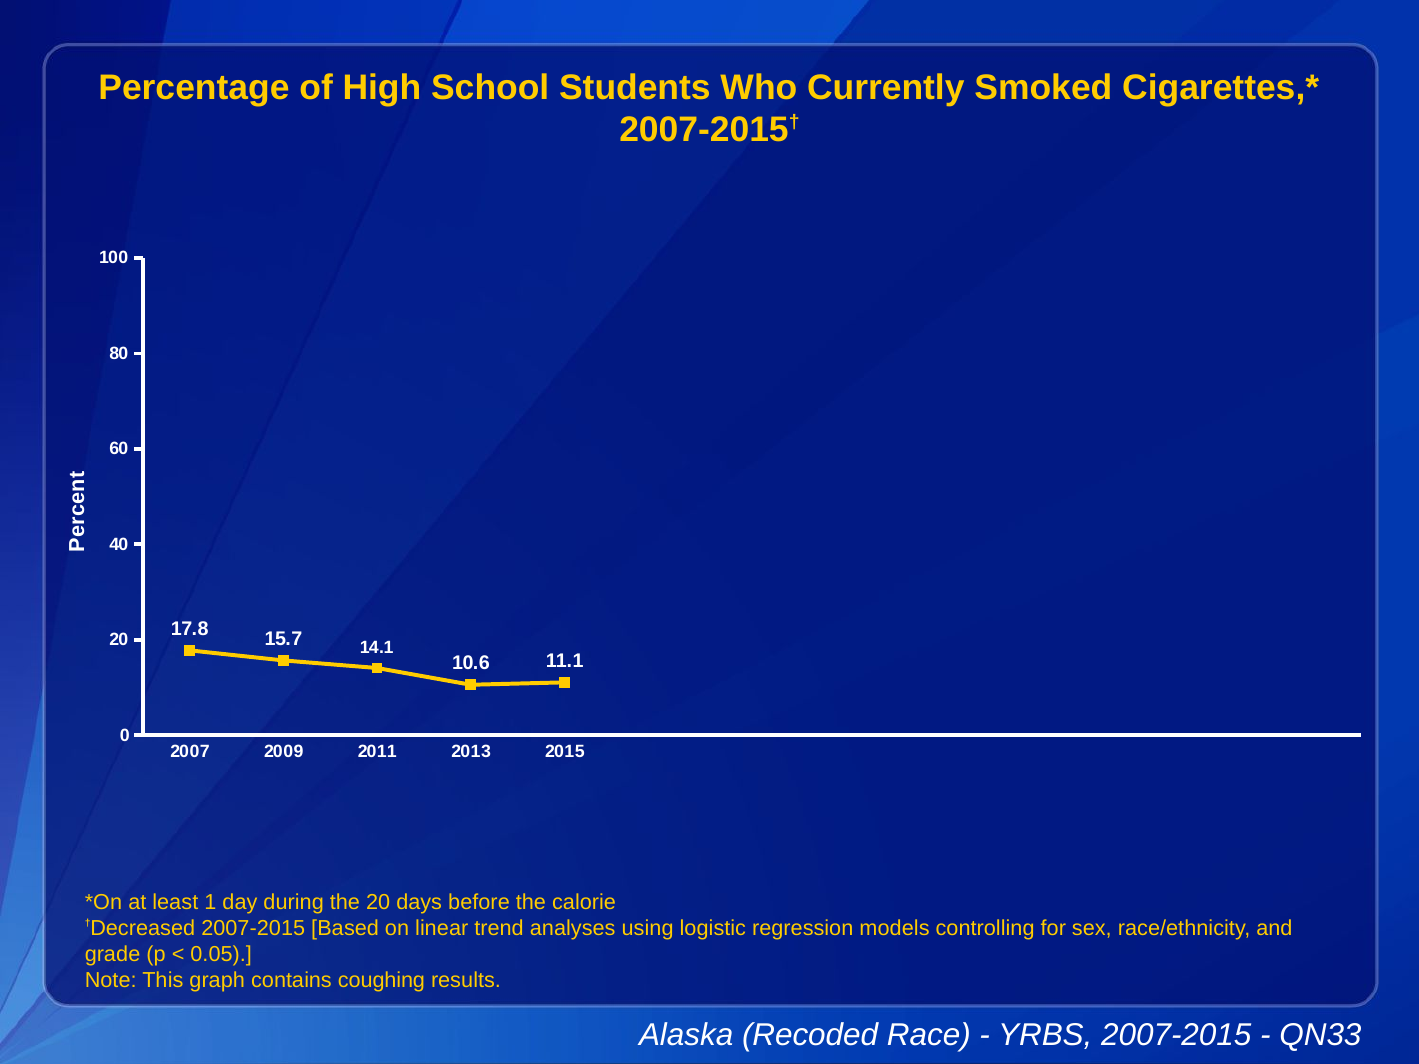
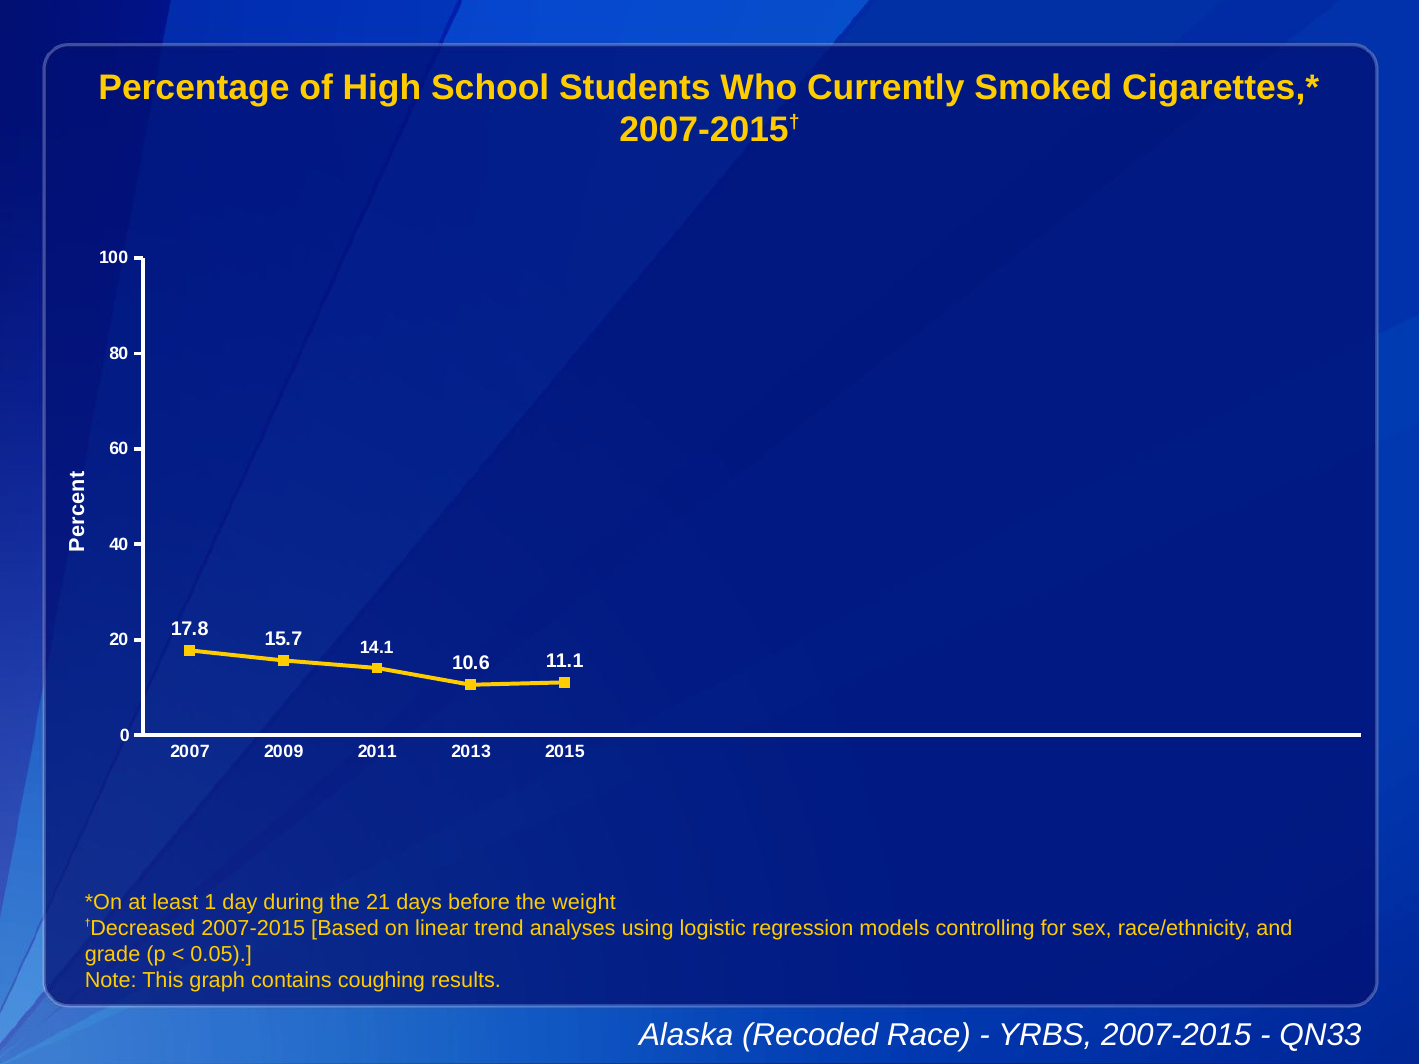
the 20: 20 -> 21
calorie: calorie -> weight
